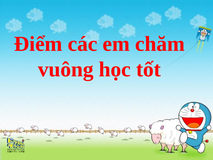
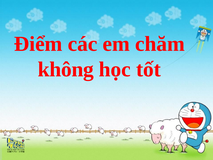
vuông: vuông -> không
